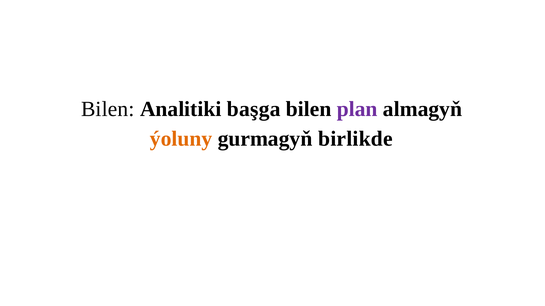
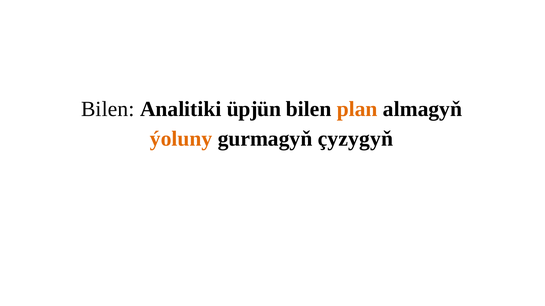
başga: başga -> üpjün
plan colour: purple -> orange
birlikde: birlikde -> çyzygyň
